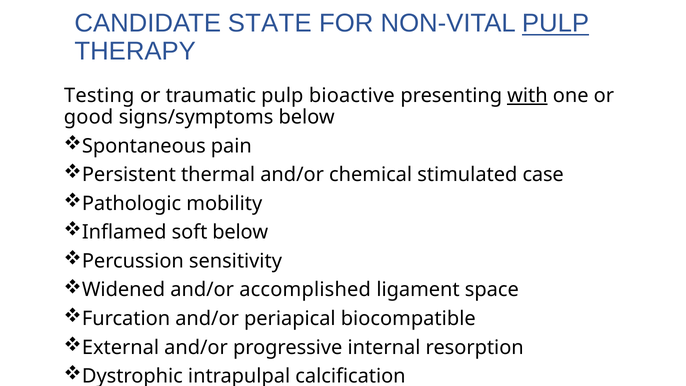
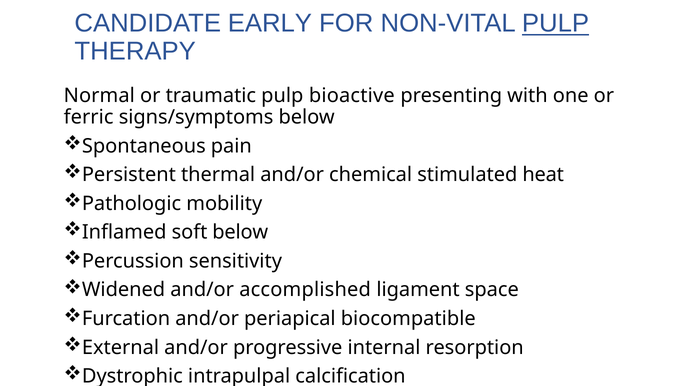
STATE: STATE -> EARLY
Testing: Testing -> Normal
with underline: present -> none
good: good -> ferric
case: case -> heat
